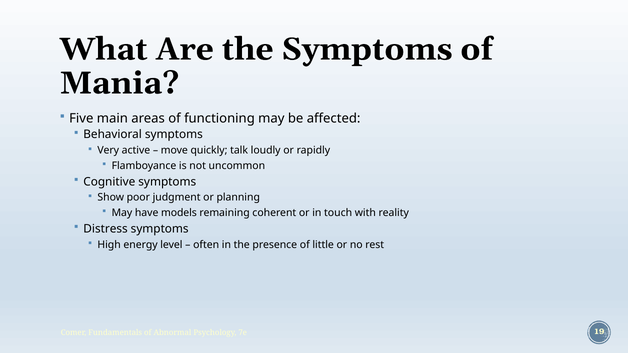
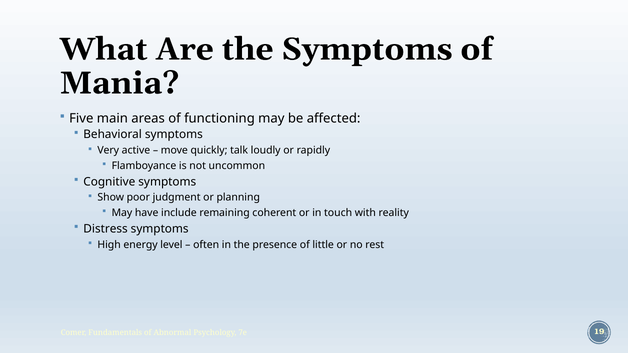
models: models -> include
